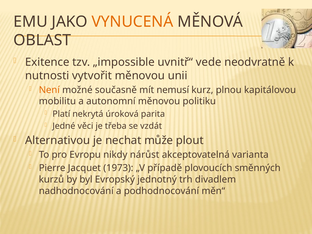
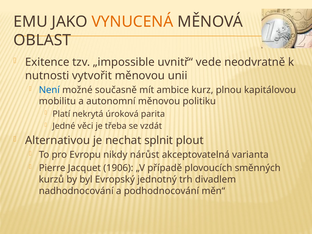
Není colour: orange -> blue
nemusí: nemusí -> ambice
může: může -> splnit
1973: 1973 -> 1906
